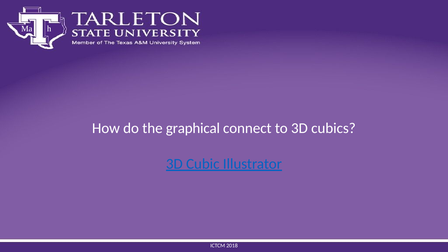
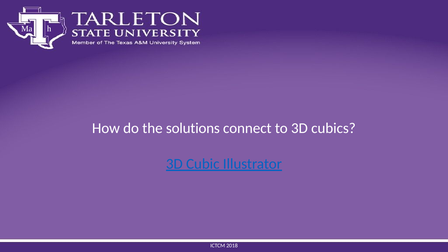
graphical: graphical -> solutions
